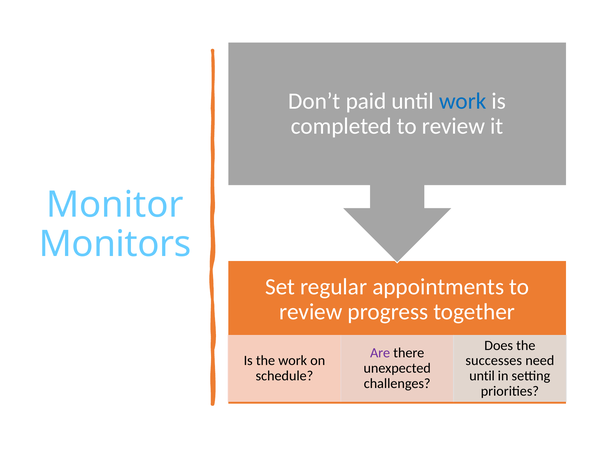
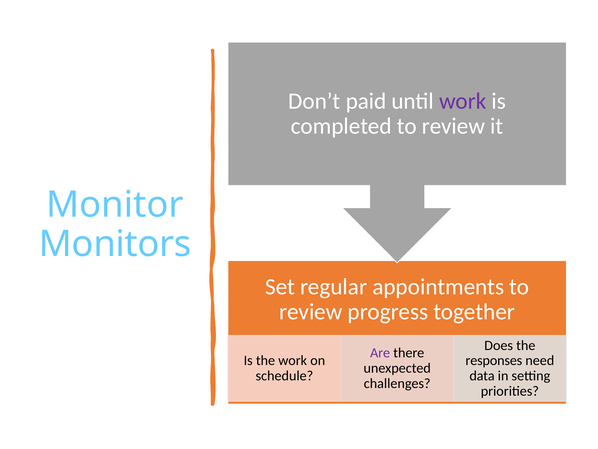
work at (463, 101) colour: blue -> purple
successes: successes -> responses
until at (482, 375): until -> data
